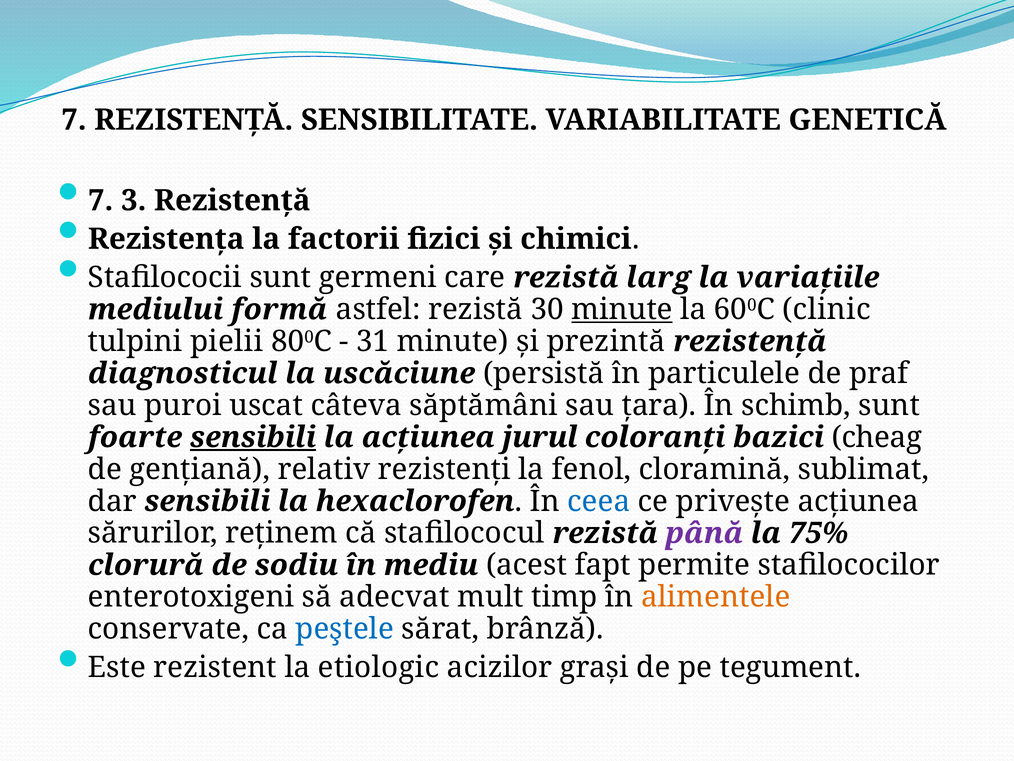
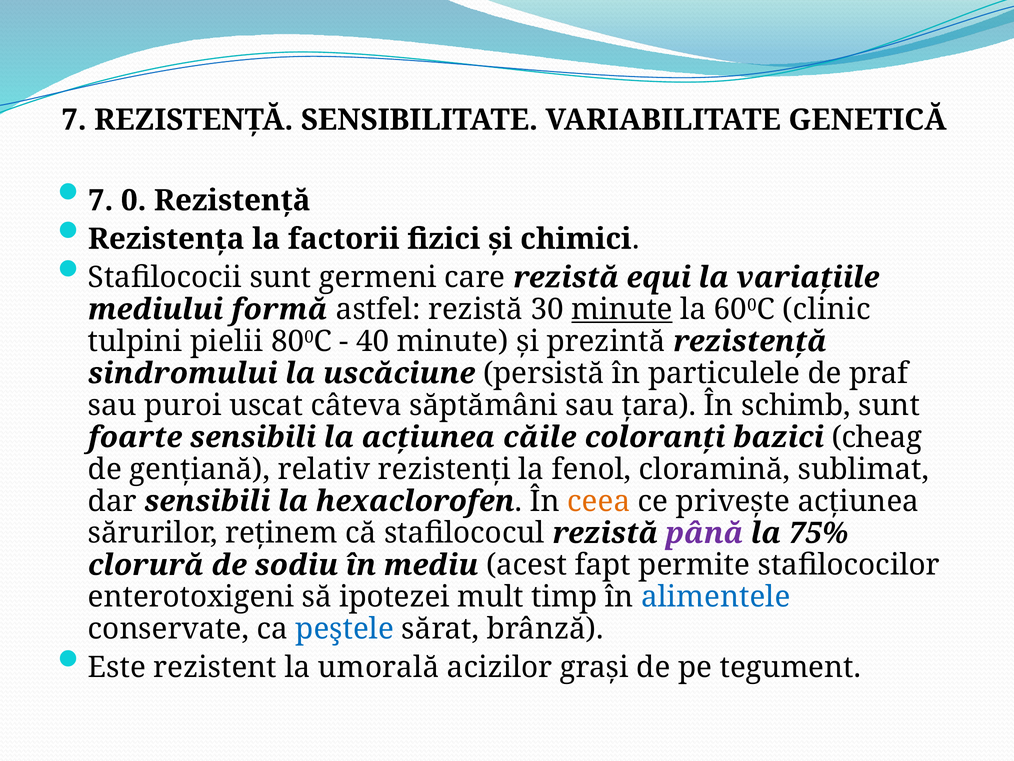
3: 3 -> 0
larg: larg -> equi
31: 31 -> 40
diagnosticul: diagnosticul -> sindromului
sensibili at (253, 437) underline: present -> none
jurul: jurul -> căile
ceea colour: blue -> orange
adecvat: adecvat -> ipotezei
alimentele colour: orange -> blue
etiologic: etiologic -> umorală
